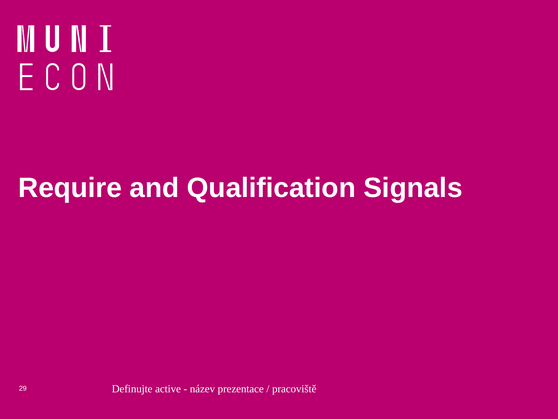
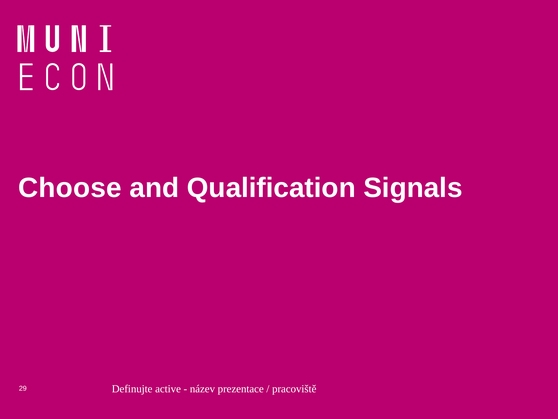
Require: Require -> Choose
